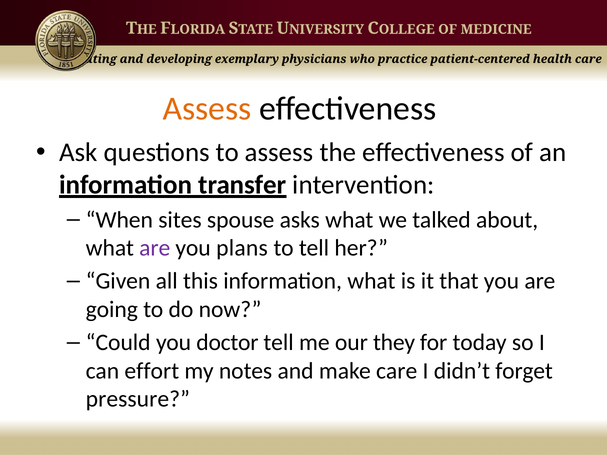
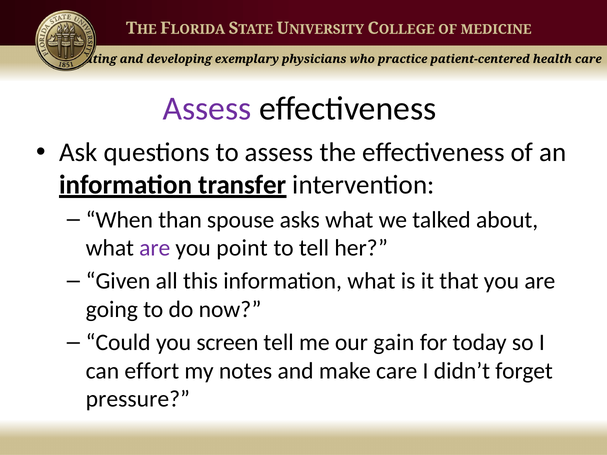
Assess at (207, 109) colour: orange -> purple
sites: sites -> than
plans: plans -> point
doctor: doctor -> screen
they: they -> gain
